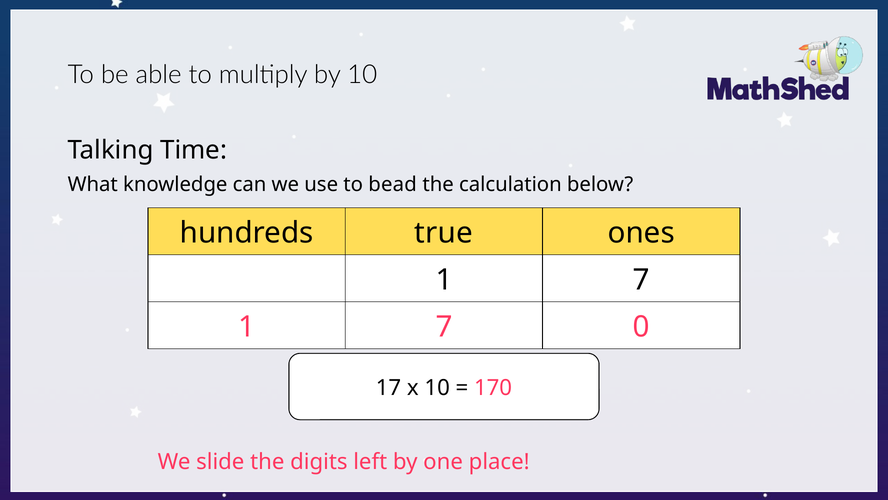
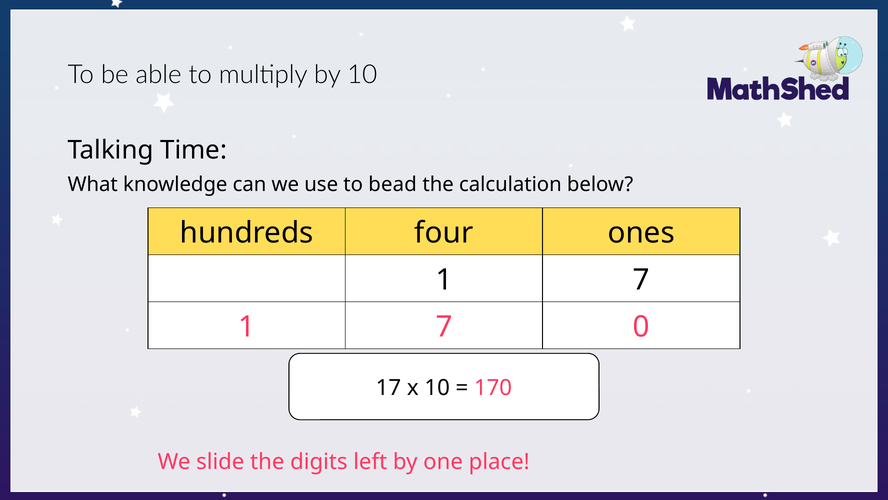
true: true -> four
